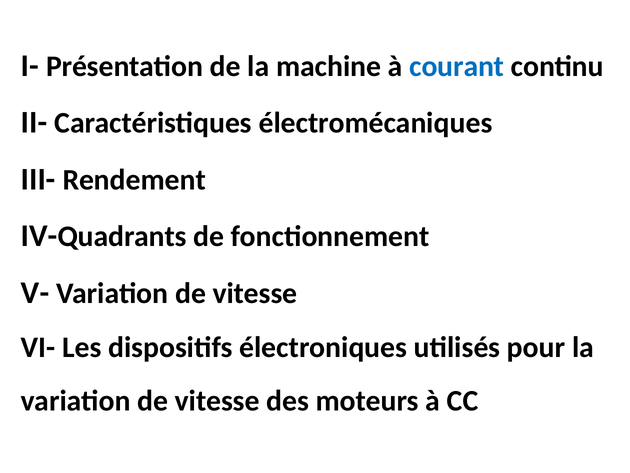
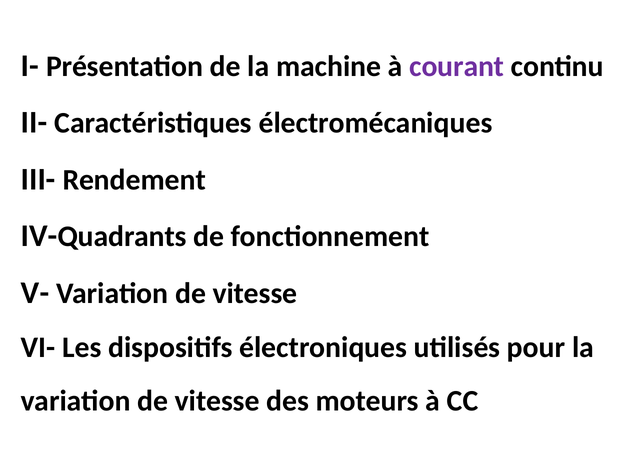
courant colour: blue -> purple
